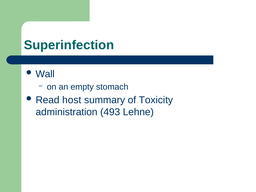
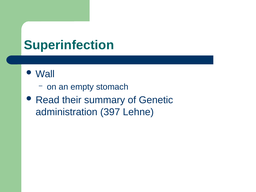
host: host -> their
Toxicity: Toxicity -> Genetic
493: 493 -> 397
